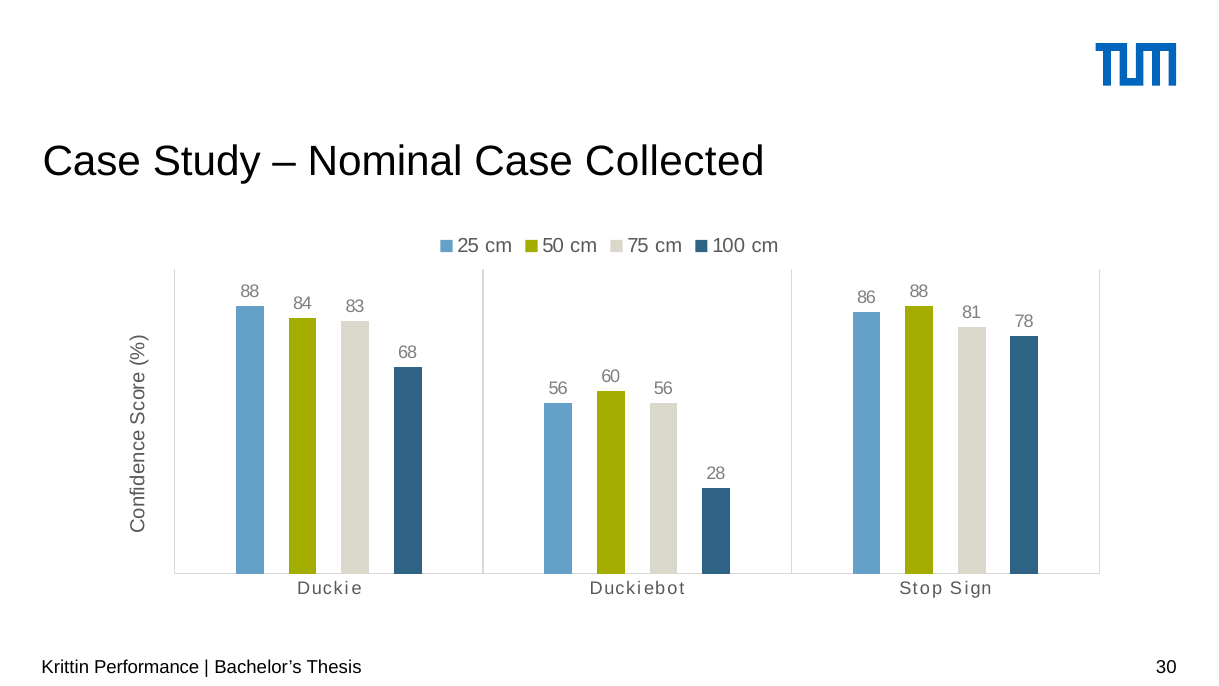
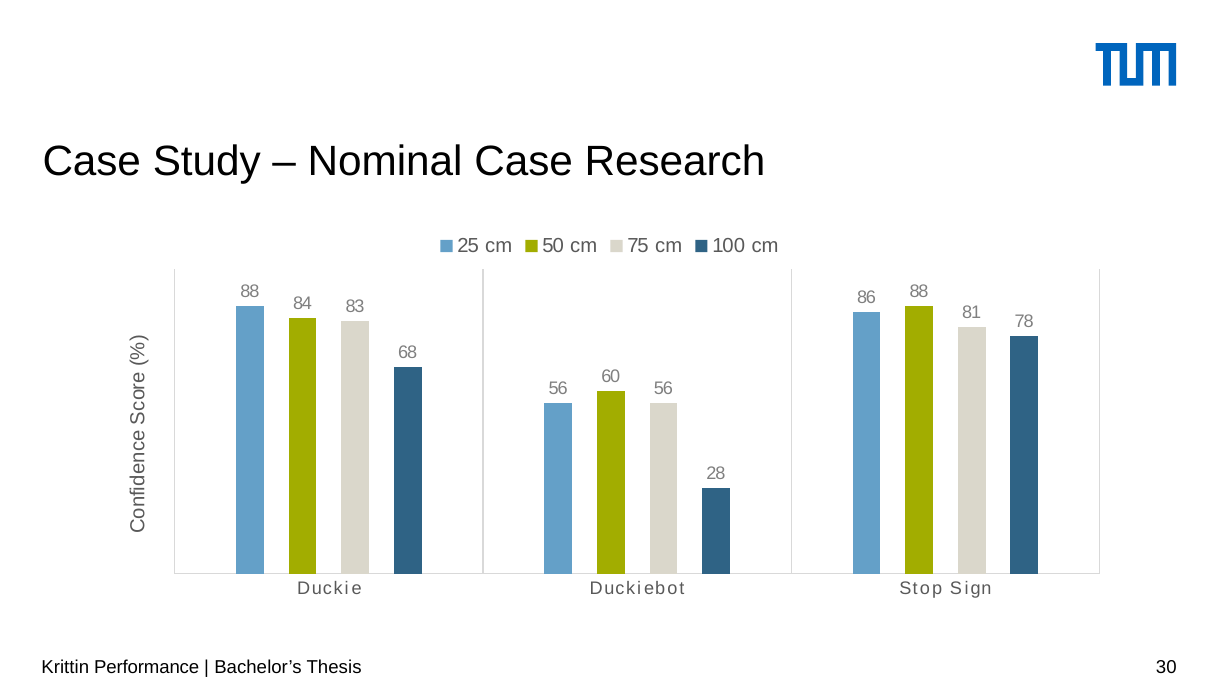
Collected: Collected -> Research
